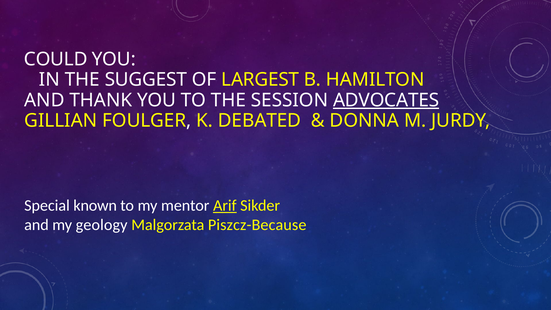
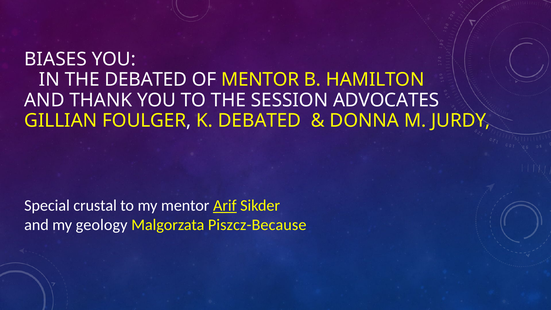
COULD: COULD -> BIASES
THE SUGGEST: SUGGEST -> DEBATED
OF LARGEST: LARGEST -> MENTOR
ADVOCATES underline: present -> none
known: known -> crustal
